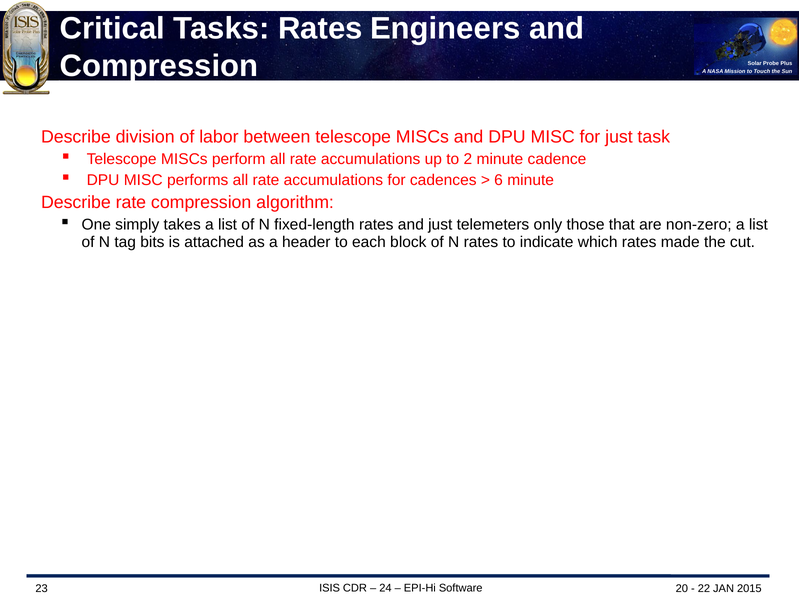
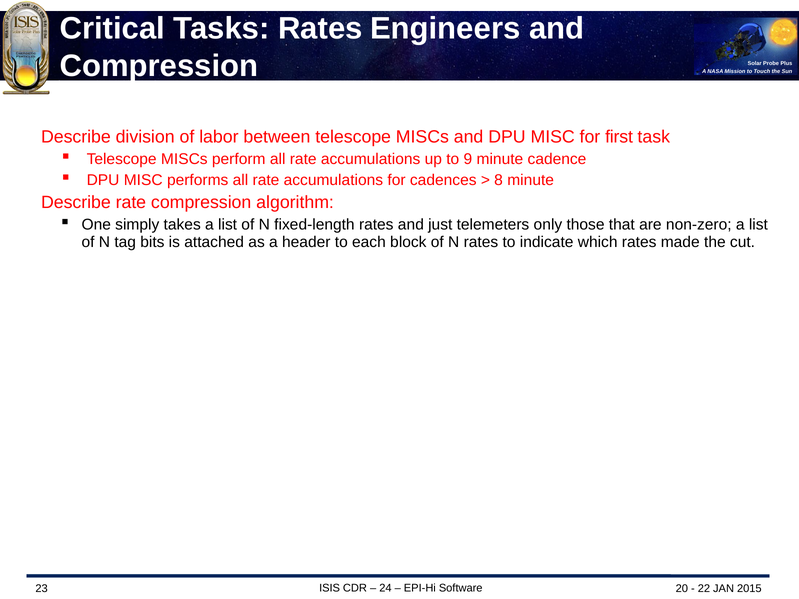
for just: just -> first
2: 2 -> 9
6: 6 -> 8
